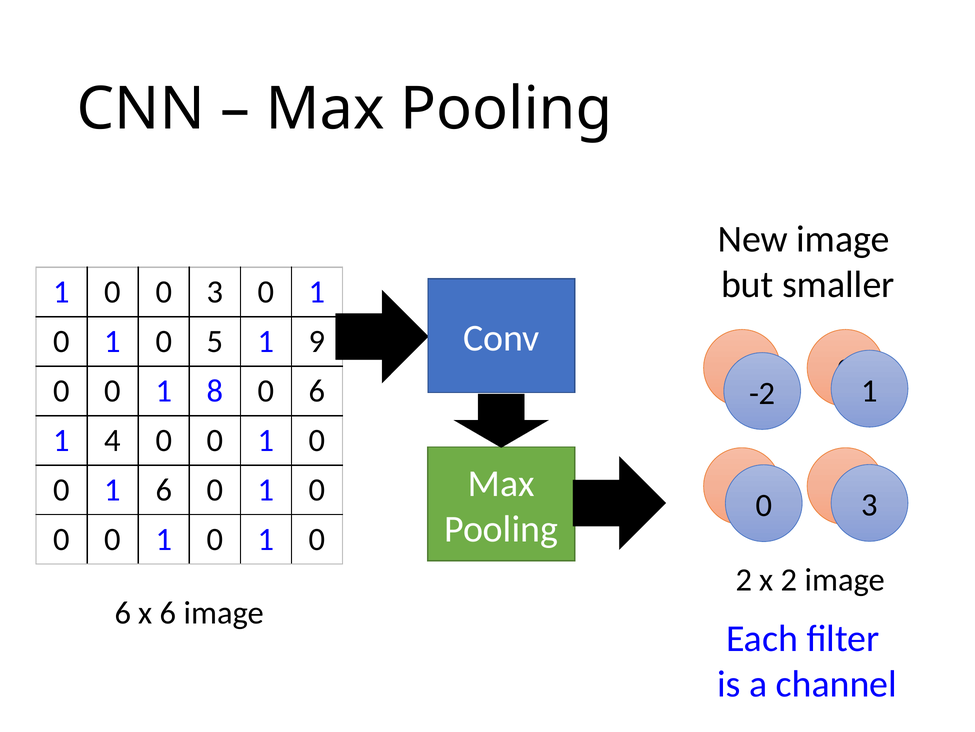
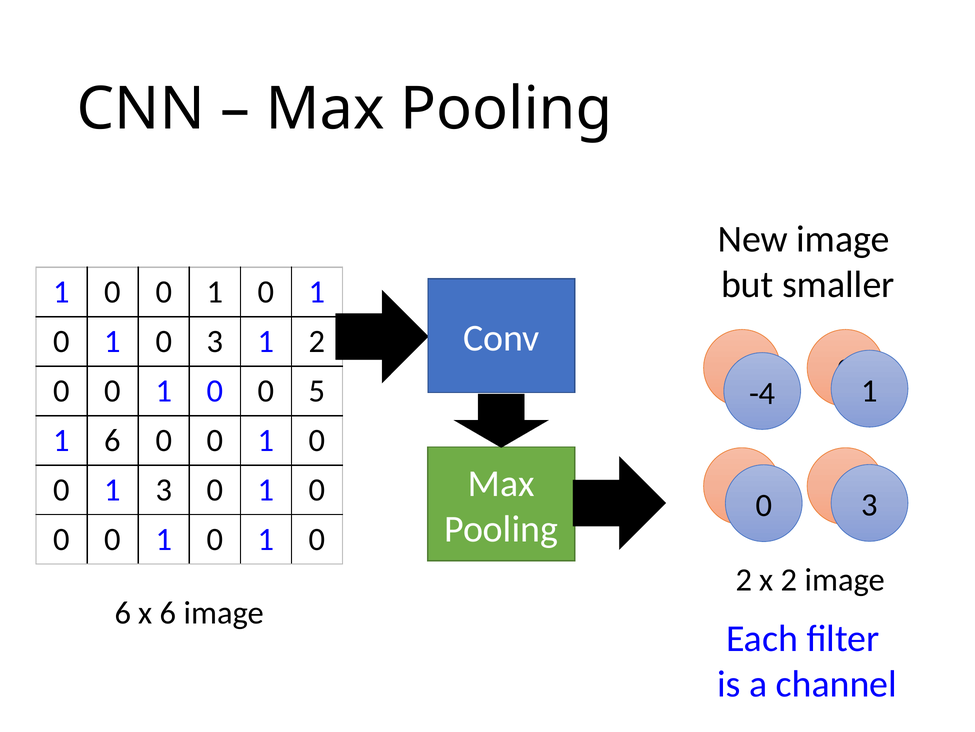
3 at (215, 292): 3 -> 1
0 5: 5 -> 3
1 9: 9 -> 2
8 at (215, 391): 8 -> 0
6 at (317, 391): 6 -> 5
-2: -2 -> -4
1 4: 4 -> 6
6 at (164, 490): 6 -> 3
